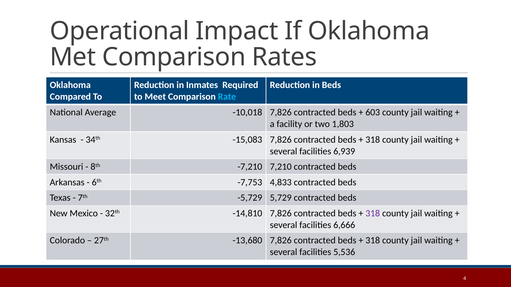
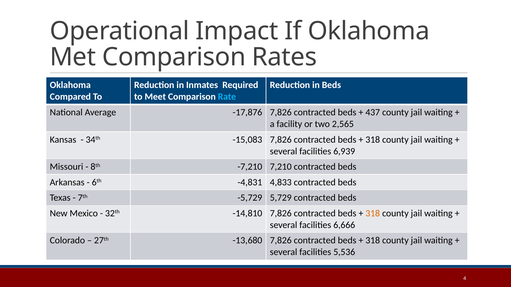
-10,018: -10,018 -> -17,876
603: 603 -> 437
1,803: 1,803 -> 2,565
-7,753: -7,753 -> -4,831
318 at (373, 214) colour: purple -> orange
